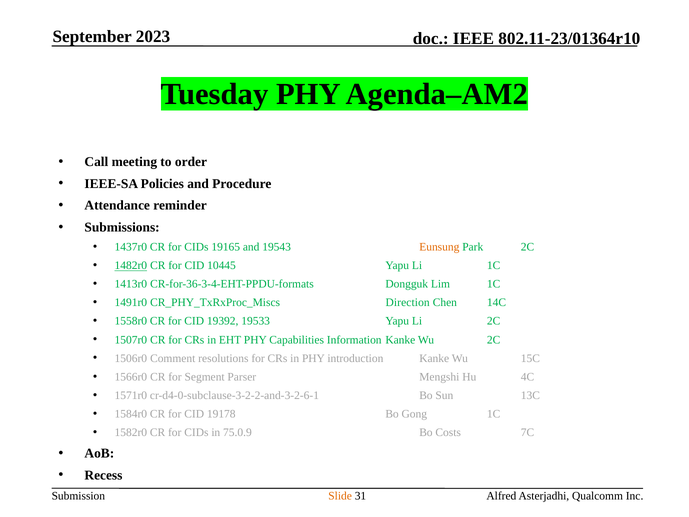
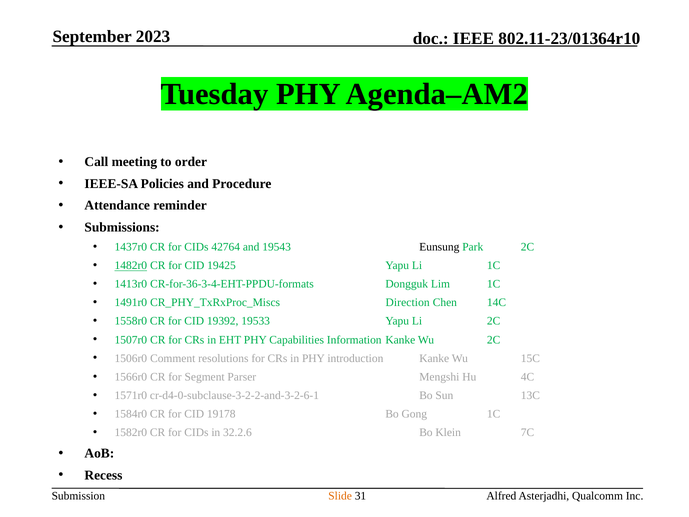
19165: 19165 -> 42764
Eunsung colour: orange -> black
10445: 10445 -> 19425
75.0.9: 75.0.9 -> 32.2.6
Costs: Costs -> Klein
